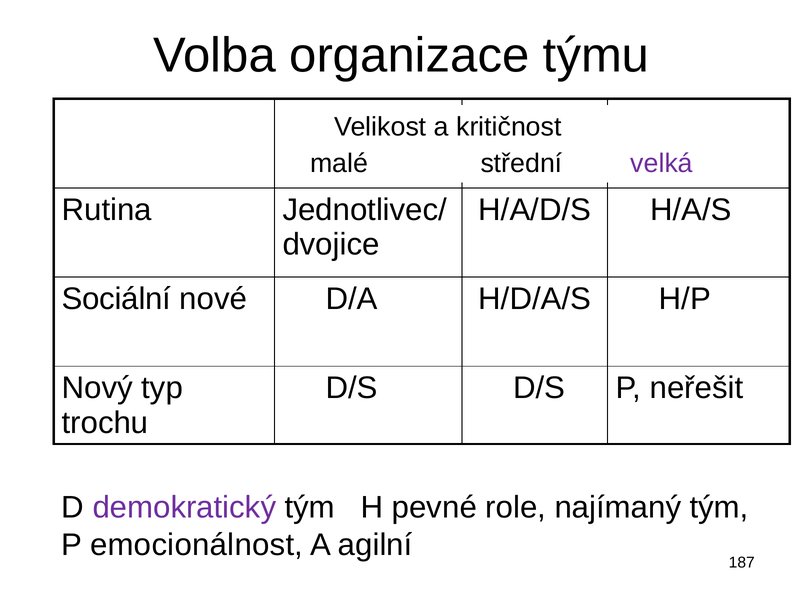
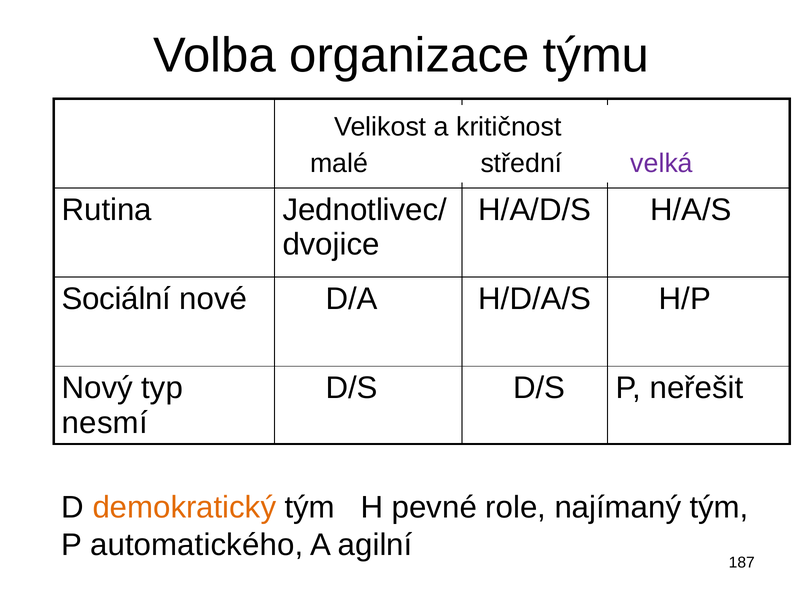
trochu: trochu -> nesmí
demokratický colour: purple -> orange
emocionálnost: emocionálnost -> automatického
